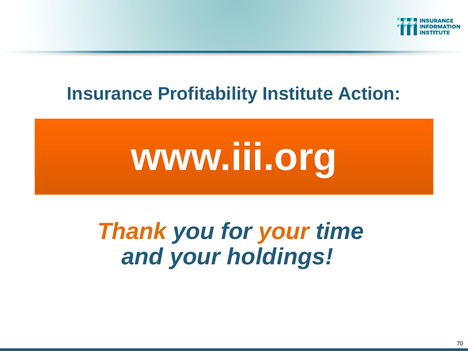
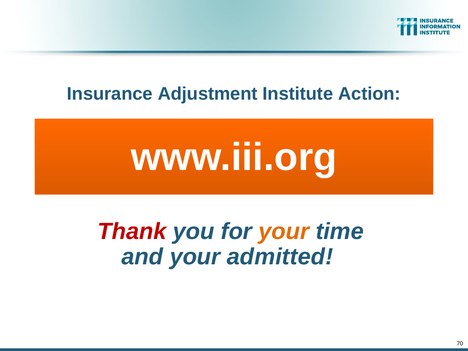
Profitability: Profitability -> Adjustment
Thank colour: orange -> red
holdings: holdings -> admitted
